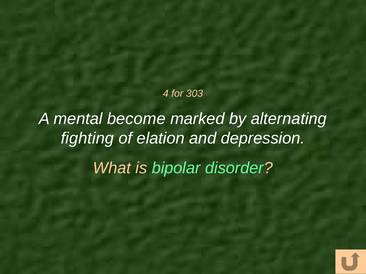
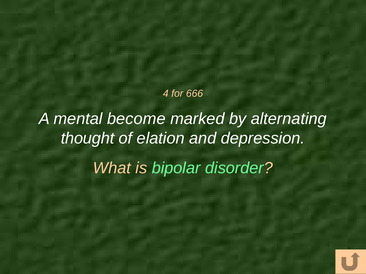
303: 303 -> 666
fighting: fighting -> thought
